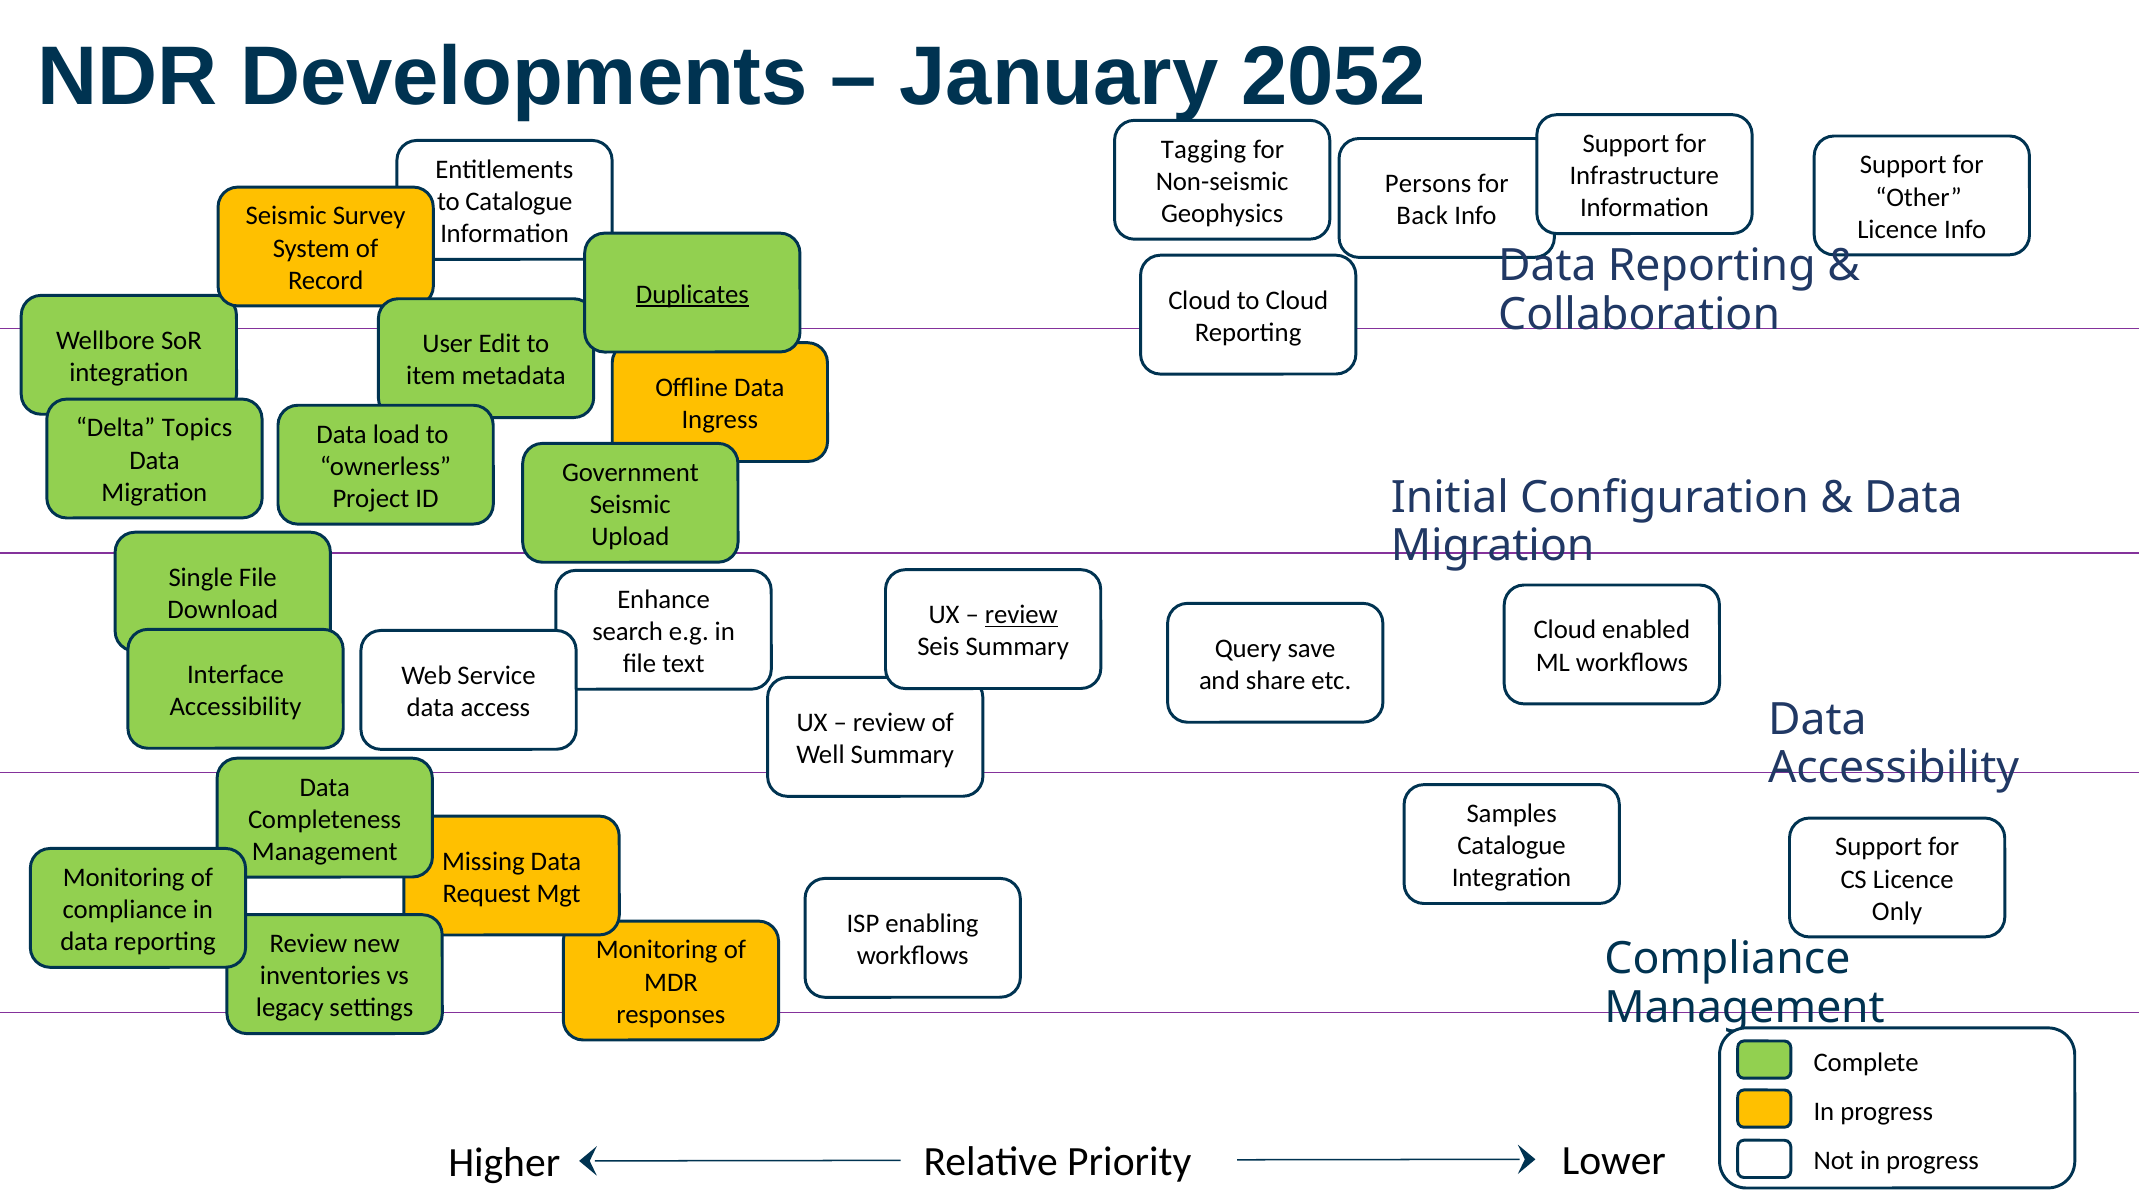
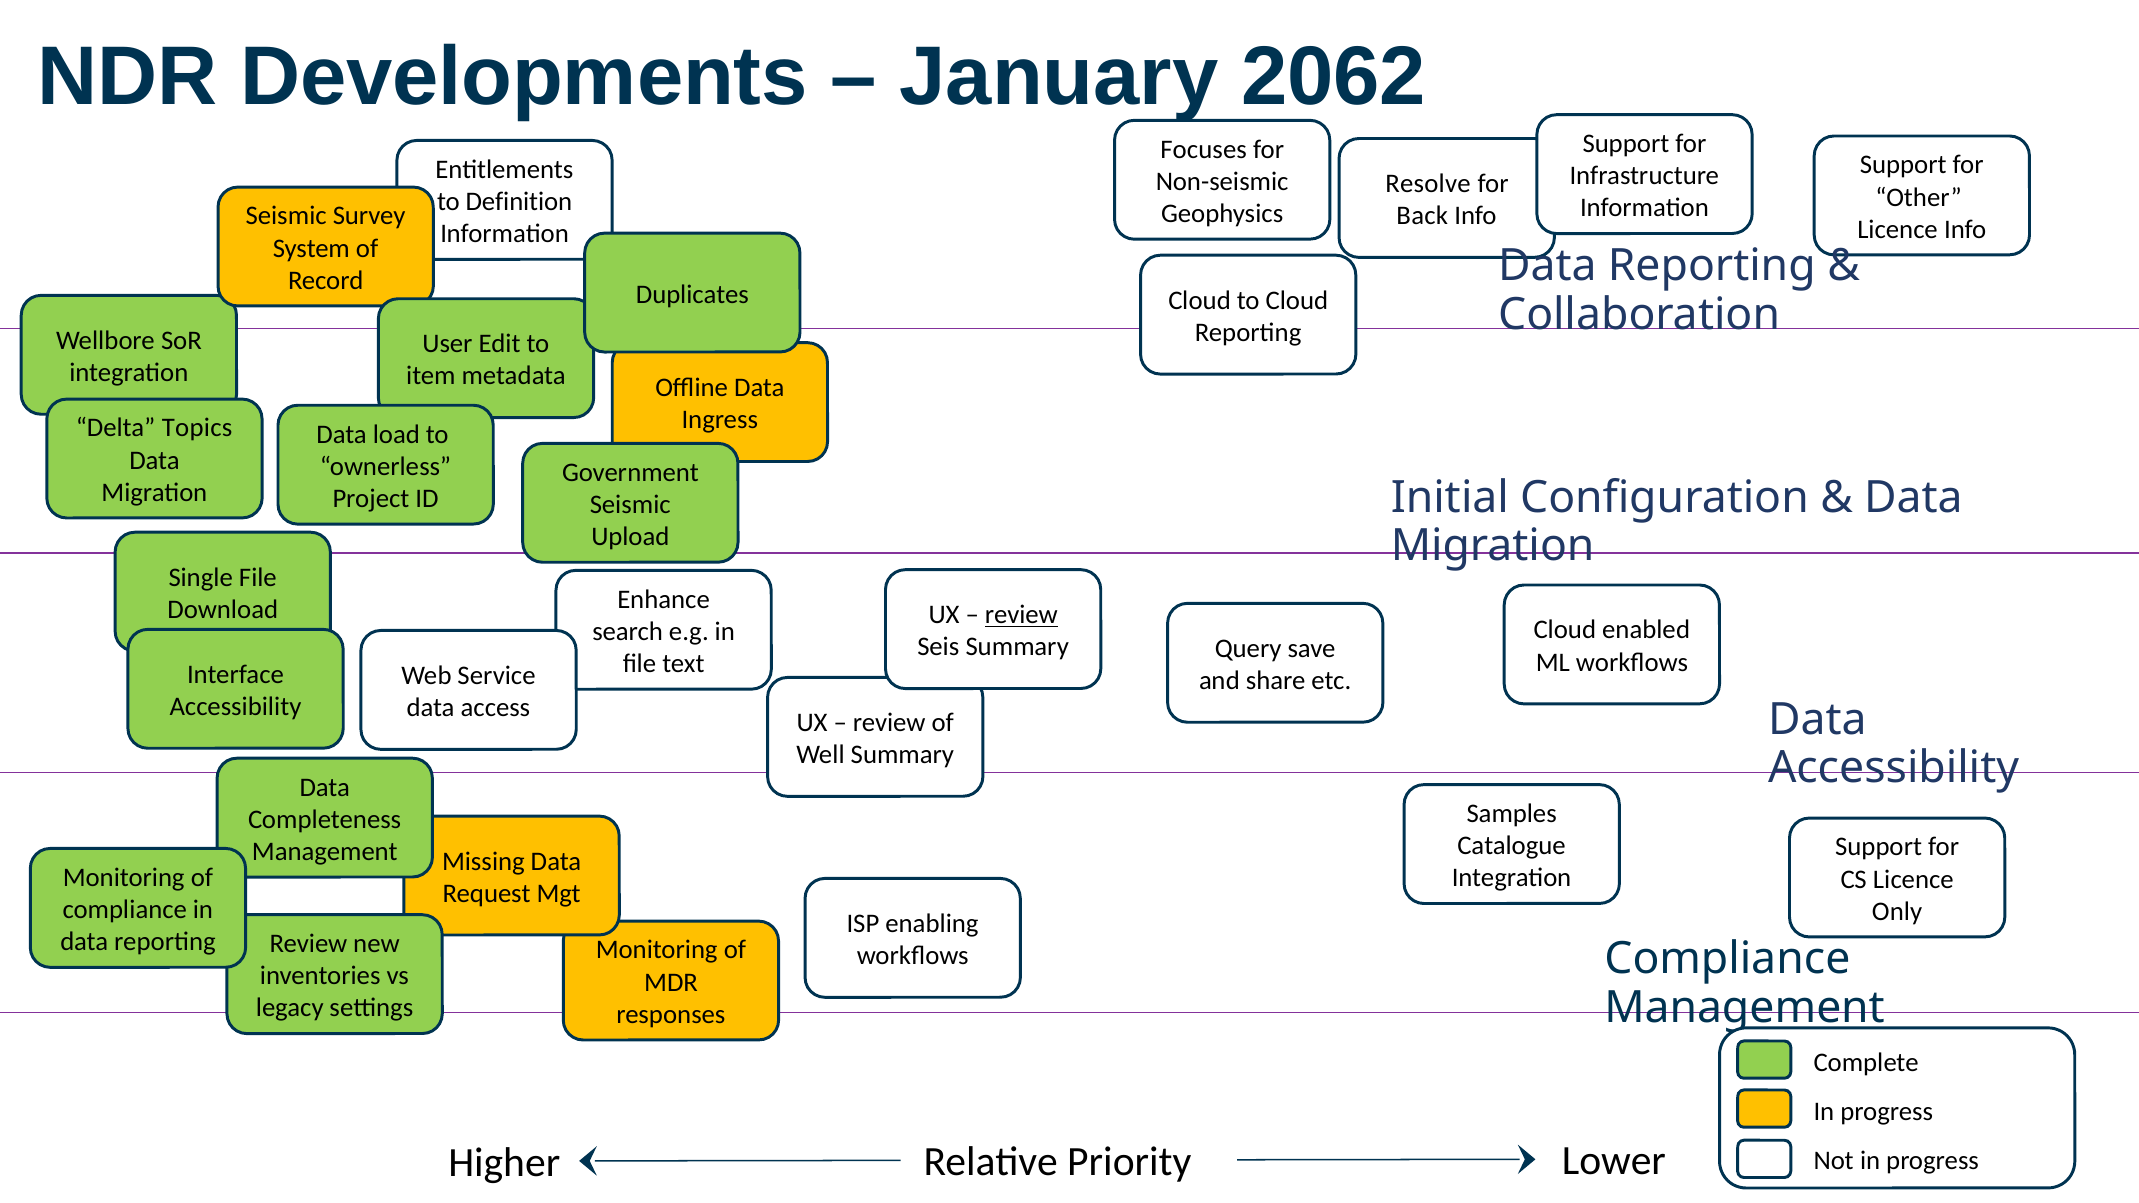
2052: 2052 -> 2062
Tagging: Tagging -> Focuses
Persons: Persons -> Resolve
to Catalogue: Catalogue -> Definition
Duplicates underline: present -> none
